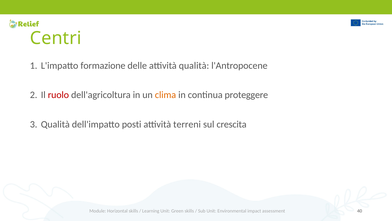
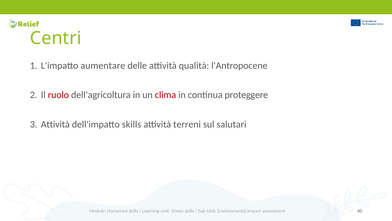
formazione: formazione -> aumentare
clima colour: orange -> red
Qualità at (55, 124): Qualità -> Attività
dell'impatto posti: posti -> skills
crescita: crescita -> salutari
